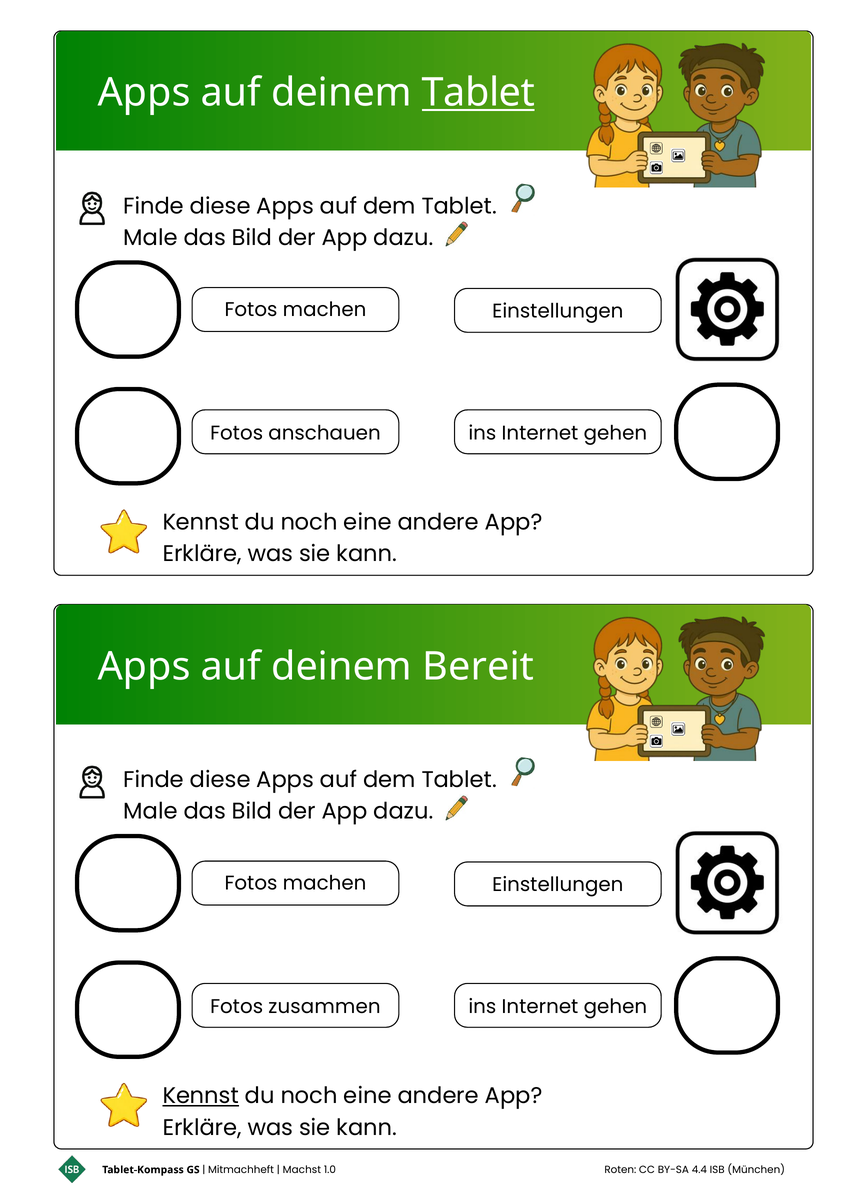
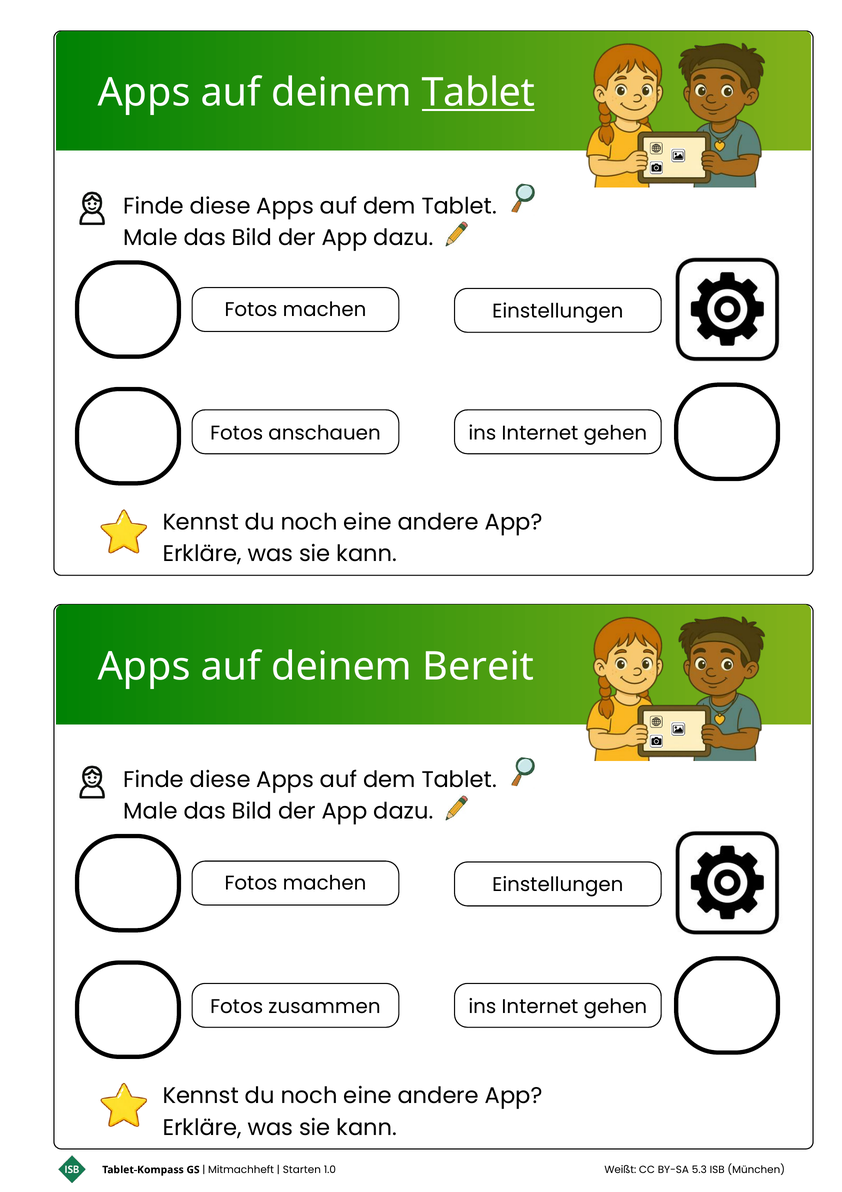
Kennst at (201, 1095) underline: present -> none
Machst: Machst -> Starten
Roten: Roten -> Weißt
4.4: 4.4 -> 5.3
